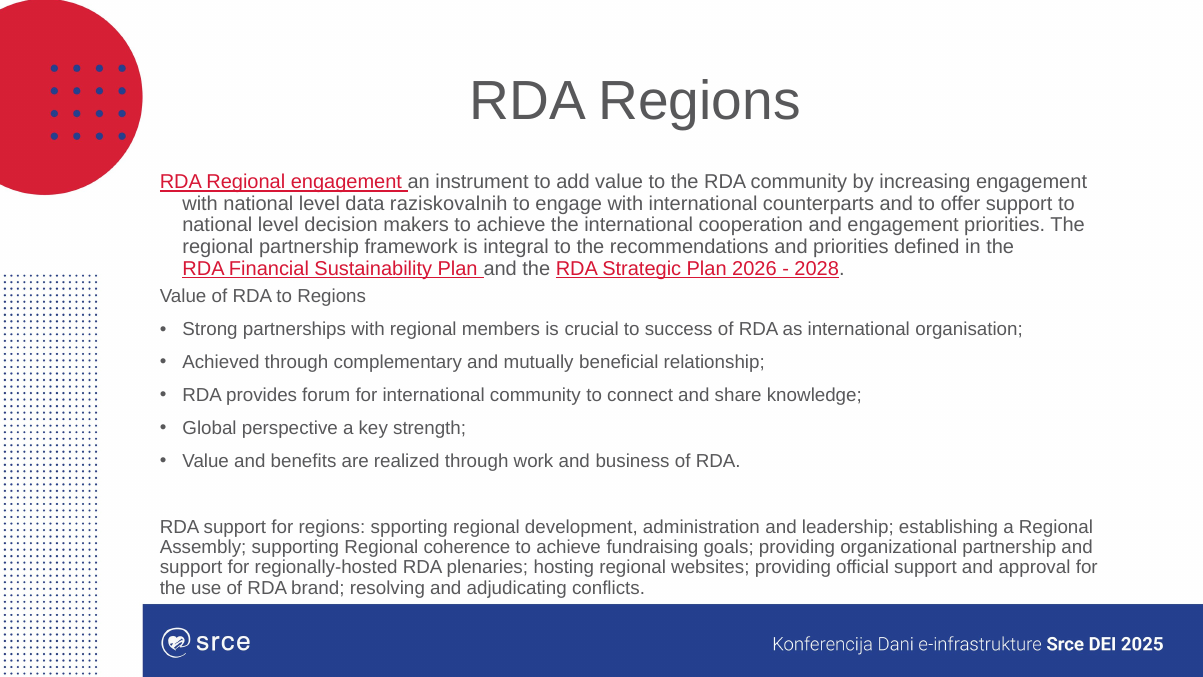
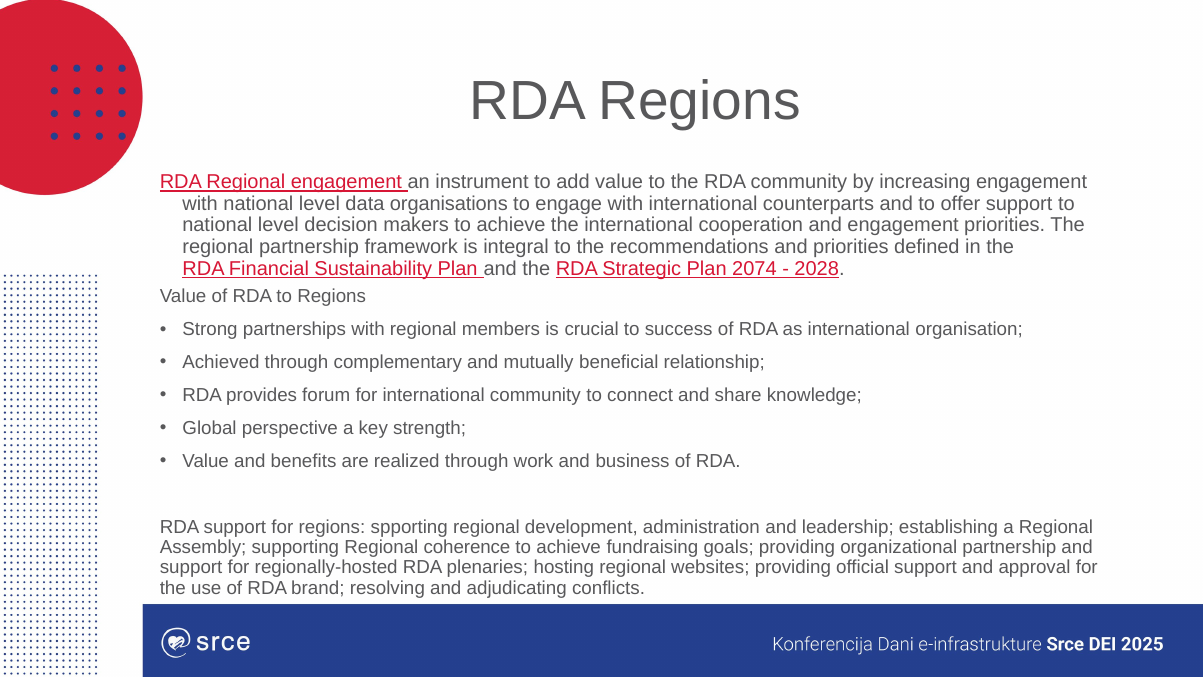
raziskovalnih: raziskovalnih -> organisations
2026: 2026 -> 2074
